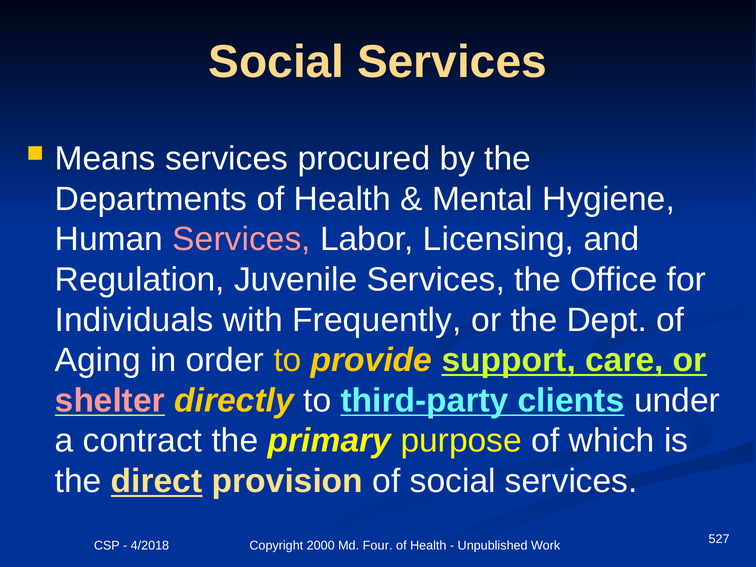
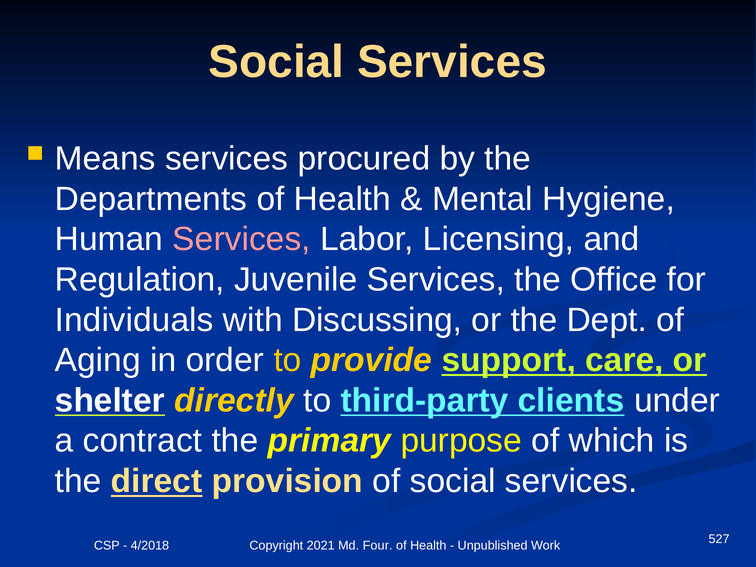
Frequently: Frequently -> Discussing
shelter colour: pink -> white
2000: 2000 -> 2021
